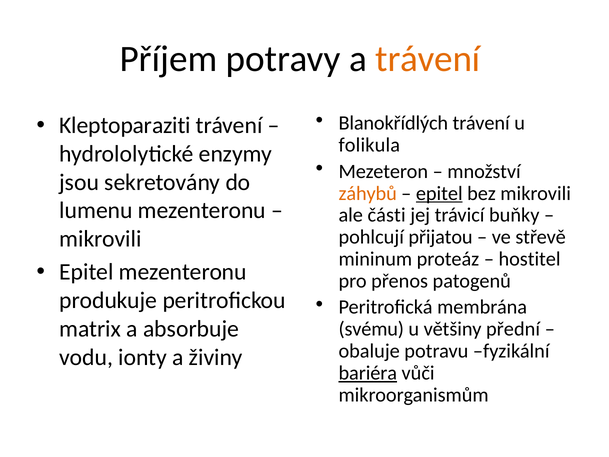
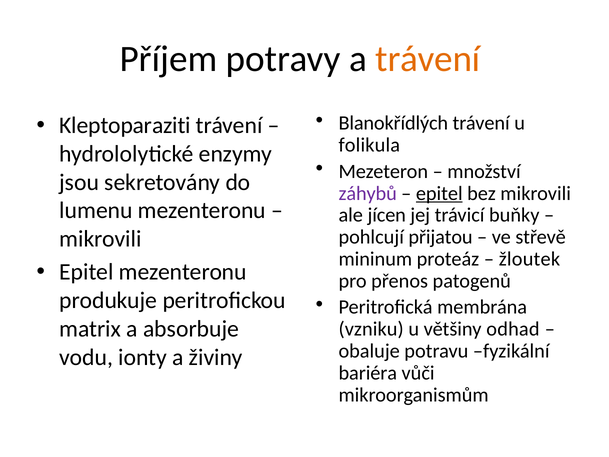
záhybů colour: orange -> purple
části: části -> jícen
hostitel: hostitel -> žloutek
svému: svému -> vzniku
přední: přední -> odhad
bariéra underline: present -> none
